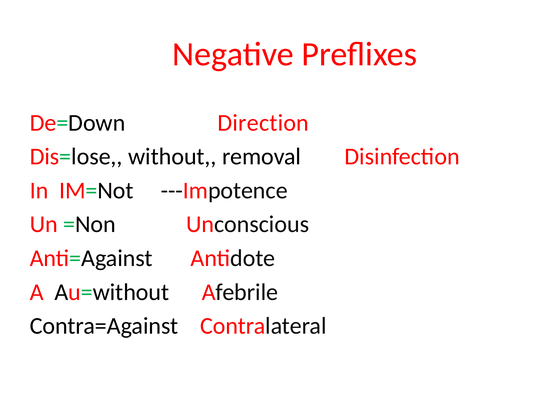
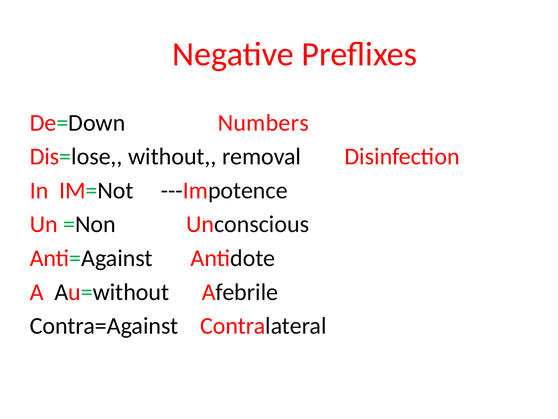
Direction: Direction -> Numbers
